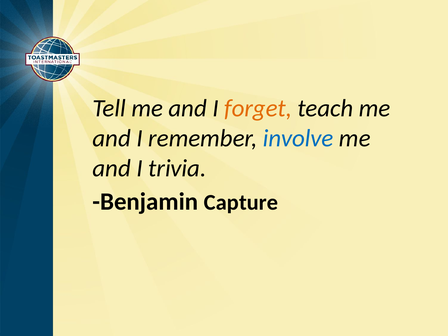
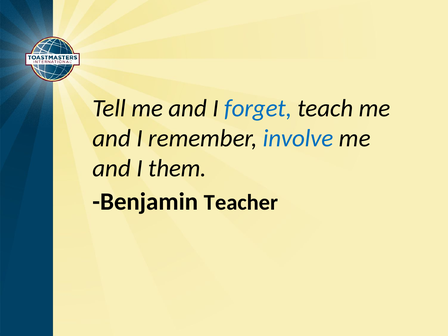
forget colour: orange -> blue
trivia: trivia -> them
Capture: Capture -> Teacher
